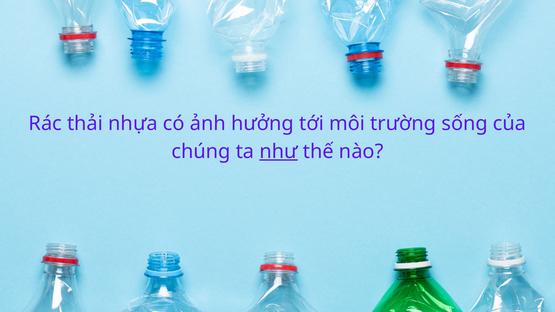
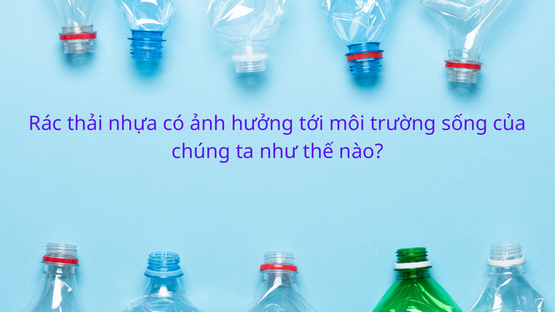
như underline: present -> none
